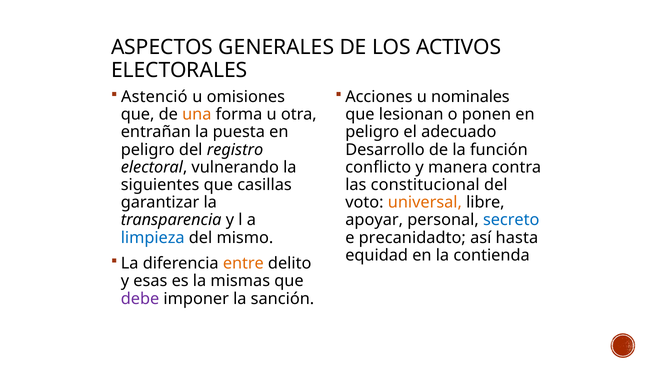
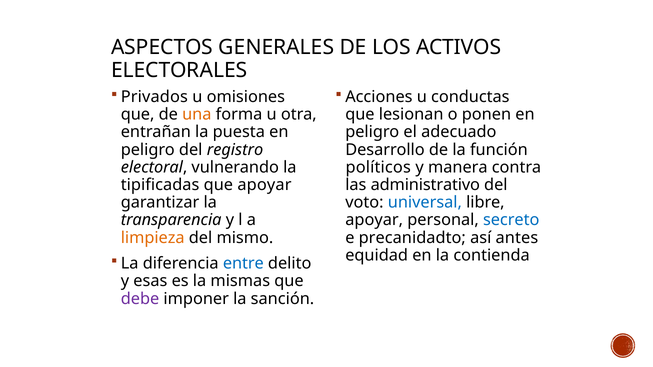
Astenció: Astenció -> Privados
nominales: nominales -> conductas
conflicto: conflicto -> políticos
siguientes: siguientes -> tipificadas
que casillas: casillas -> apoyar
constitucional: constitucional -> administrativo
universal colour: orange -> blue
limpieza colour: blue -> orange
hasta: hasta -> antes
entre colour: orange -> blue
